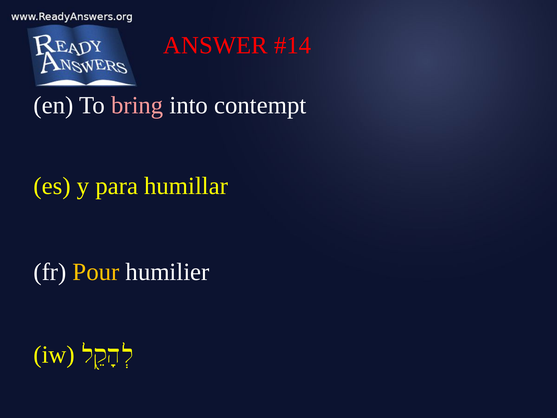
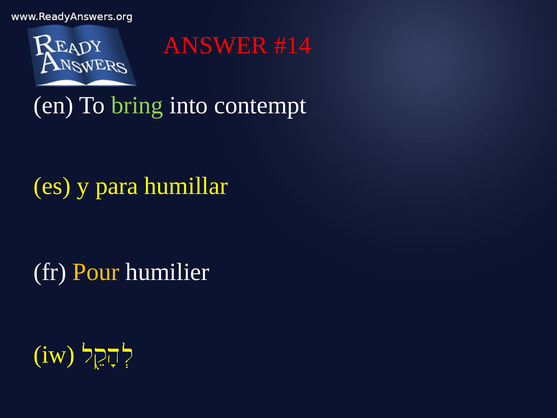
bring colour: pink -> light green
